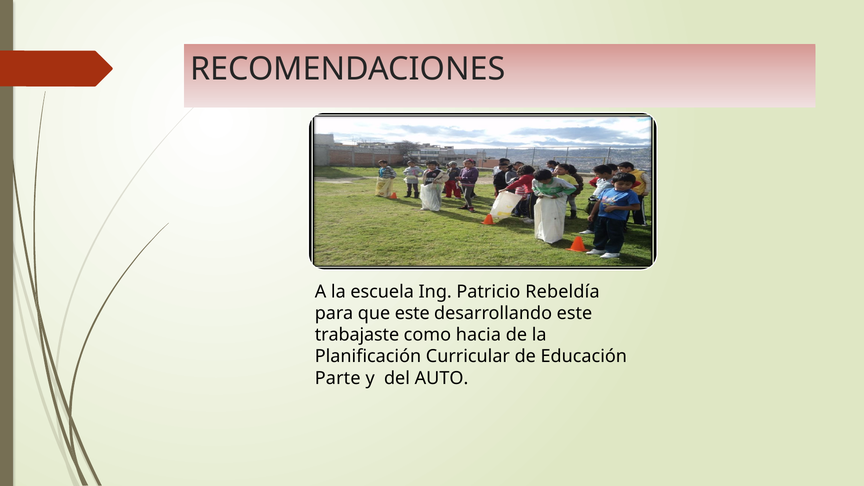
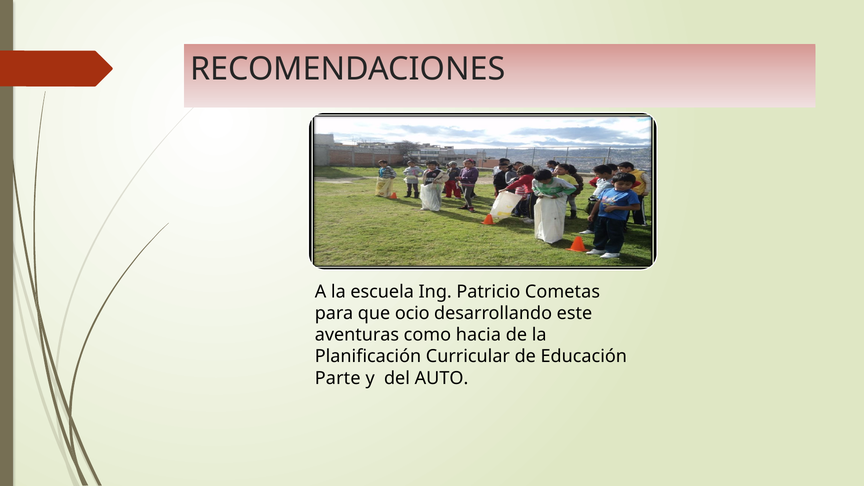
Rebeldía: Rebeldía -> Cometas
que este: este -> ocio
trabajaste: trabajaste -> aventuras
